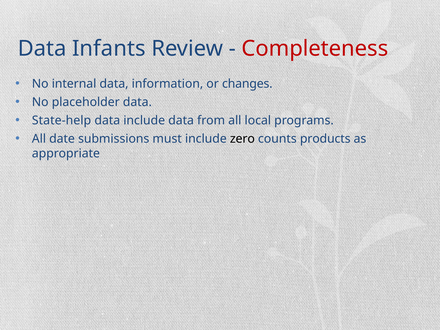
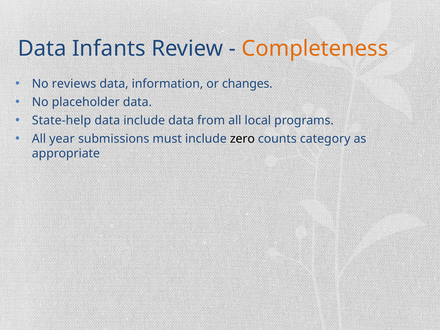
Completeness colour: red -> orange
internal: internal -> reviews
date: date -> year
products: products -> category
